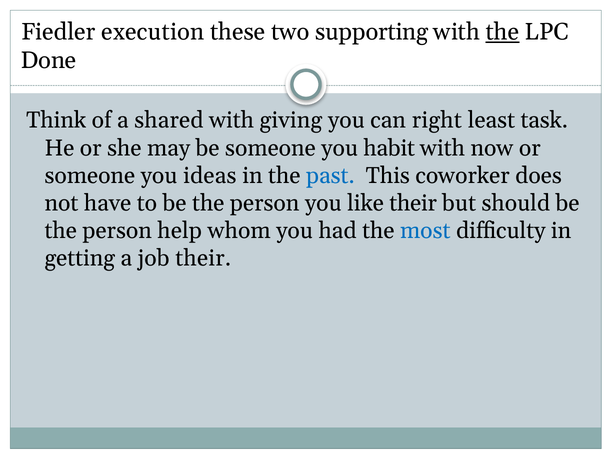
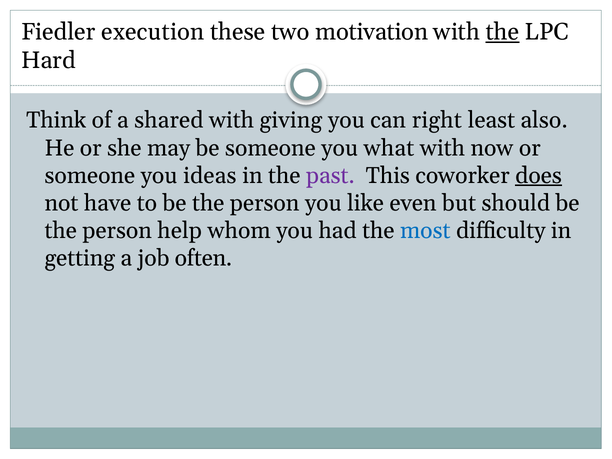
supporting: supporting -> motivation
Done: Done -> Hard
task: task -> also
habit: habit -> what
past colour: blue -> purple
does underline: none -> present
like their: their -> even
job their: their -> often
